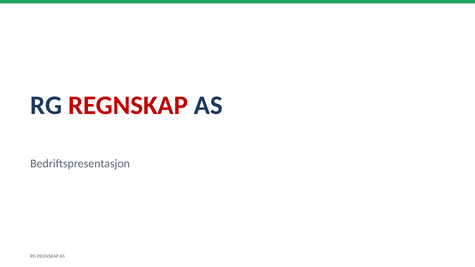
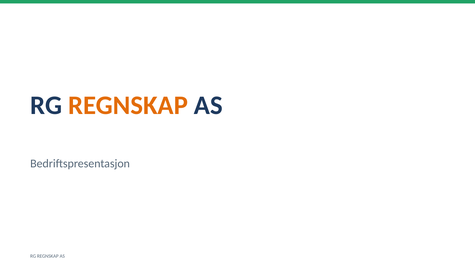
REGNSKAP at (128, 105) colour: red -> orange
